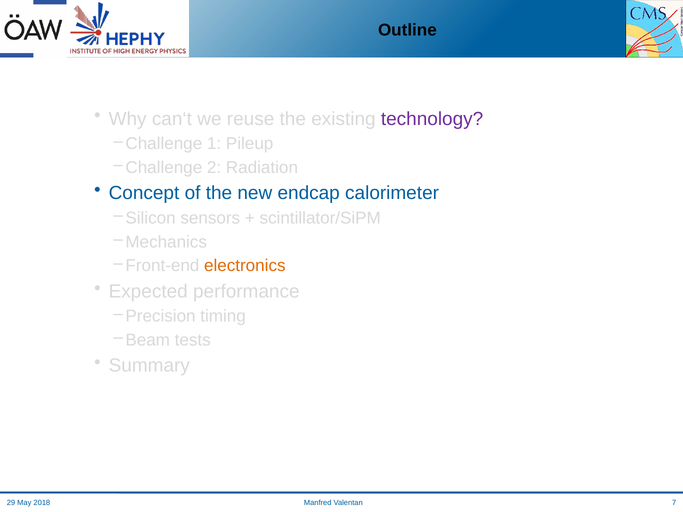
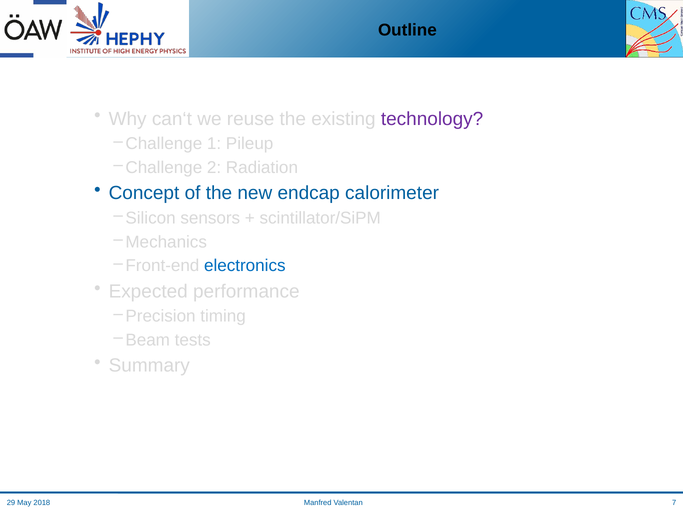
electronics colour: orange -> blue
